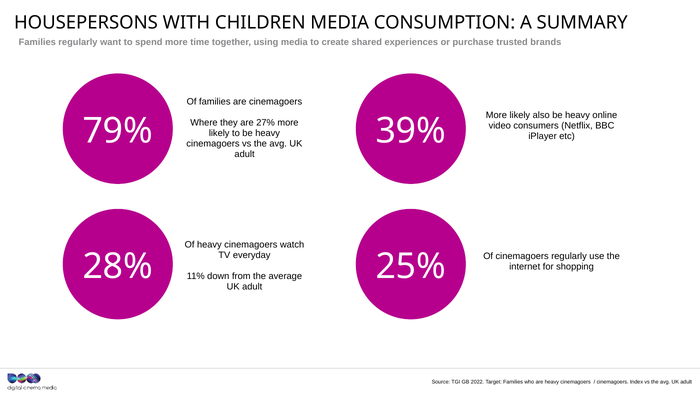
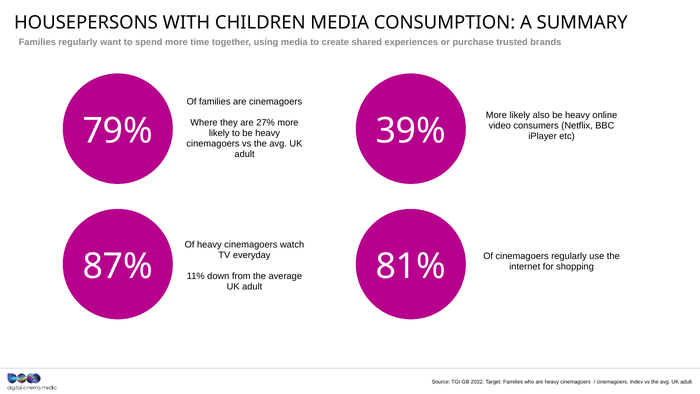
28%: 28% -> 87%
25%: 25% -> 81%
